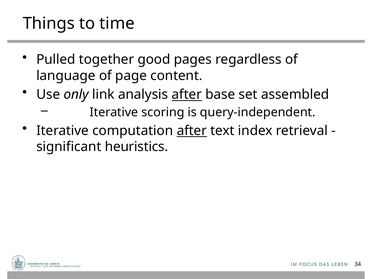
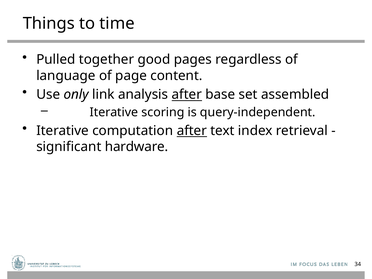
heuristics: heuristics -> hardware
